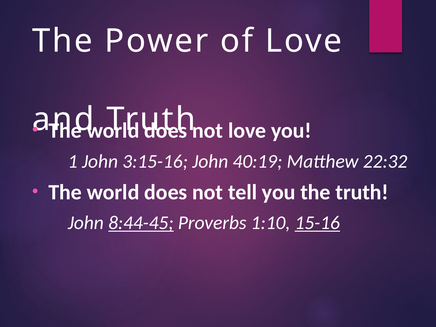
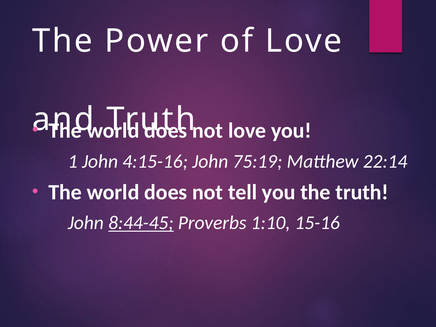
3:15-16: 3:15-16 -> 4:15-16
40:19: 40:19 -> 75:19
22:32: 22:32 -> 22:14
15-16 underline: present -> none
